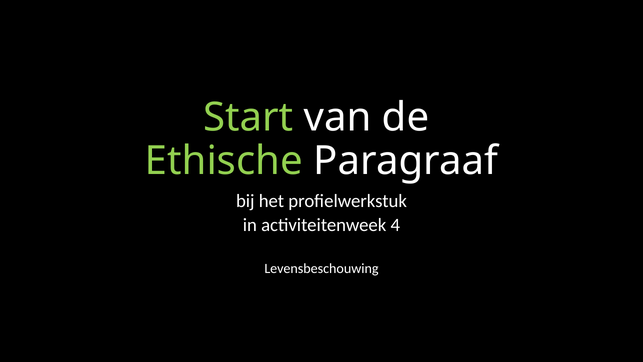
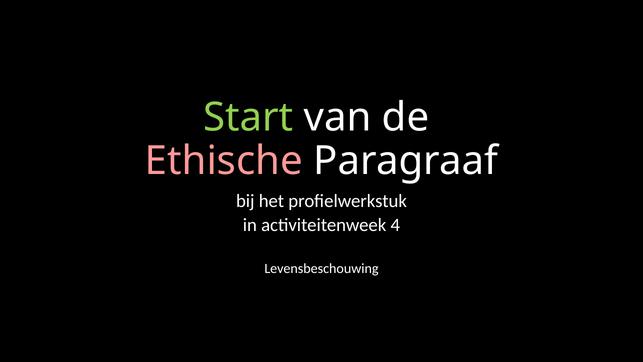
Ethische colour: light green -> pink
